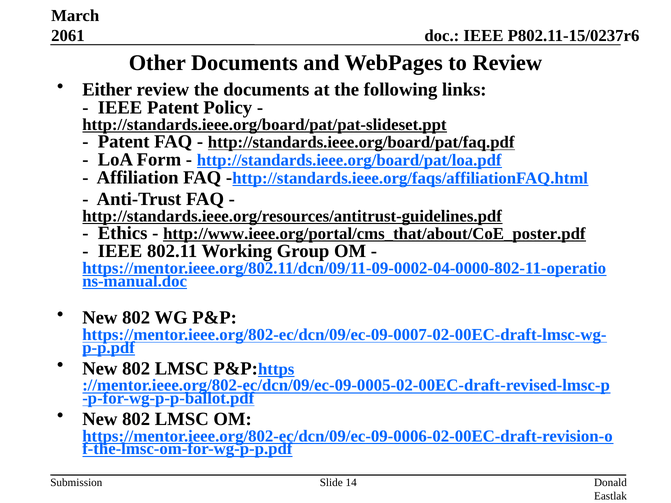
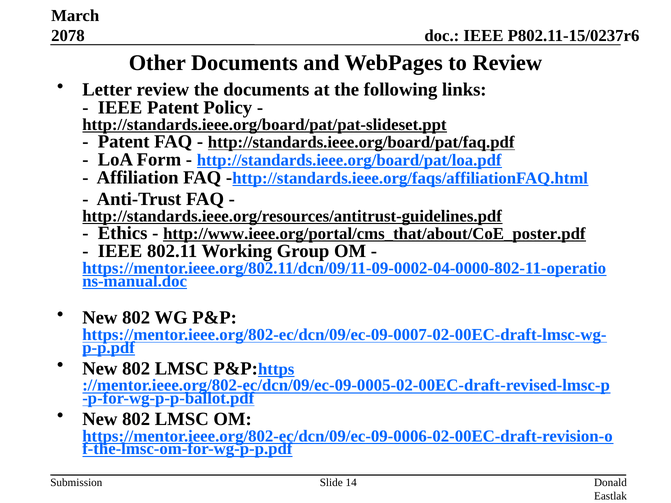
2061: 2061 -> 2078
Either: Either -> Letter
